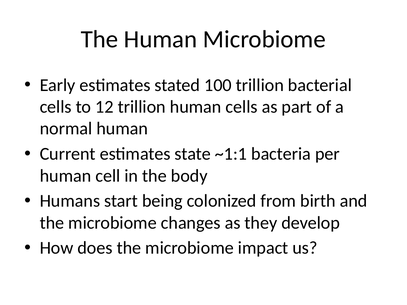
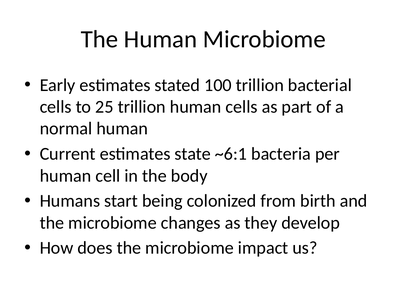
12: 12 -> 25
~1:1: ~1:1 -> ~6:1
